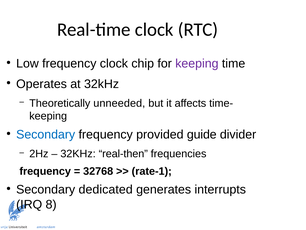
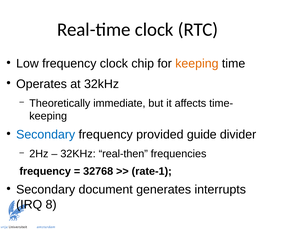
keeping at (197, 63) colour: purple -> orange
unneeded: unneeded -> immediate
dedicated: dedicated -> document
